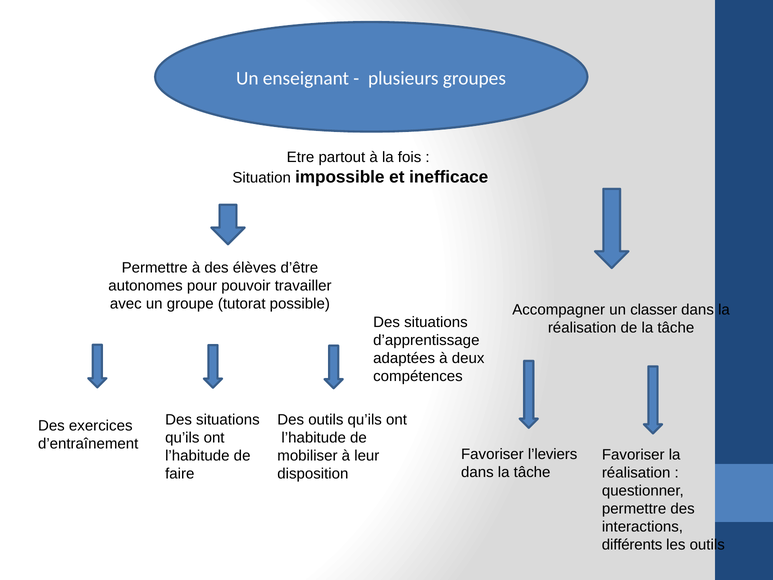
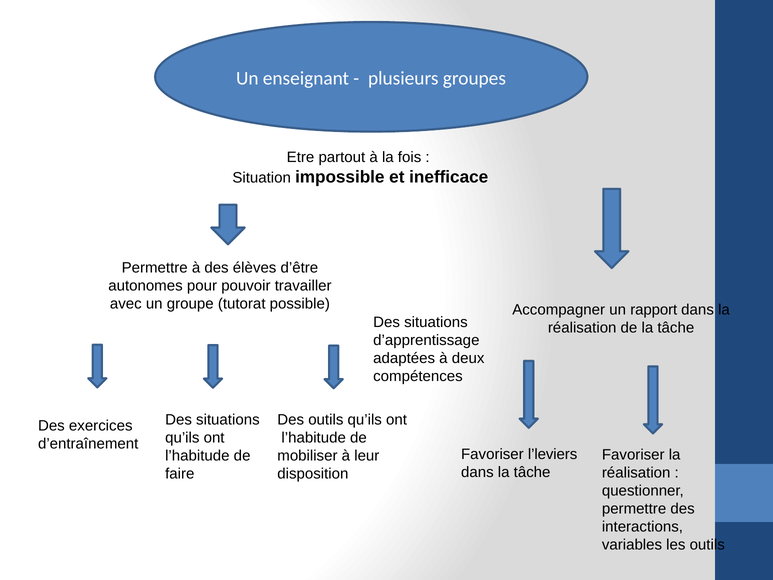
classer: classer -> rapport
différents: différents -> variables
